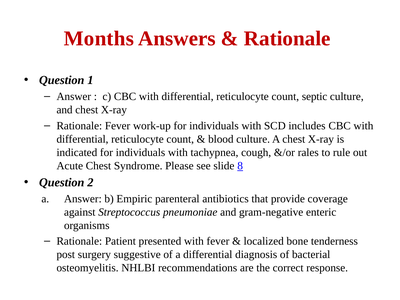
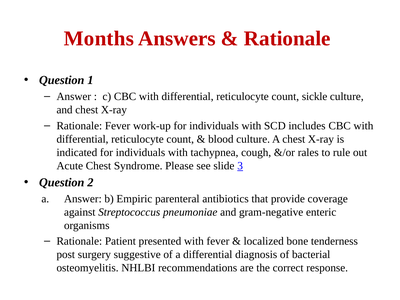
septic: septic -> sickle
8: 8 -> 3
